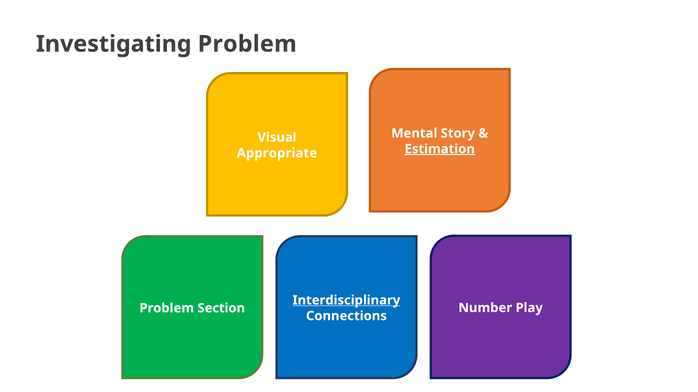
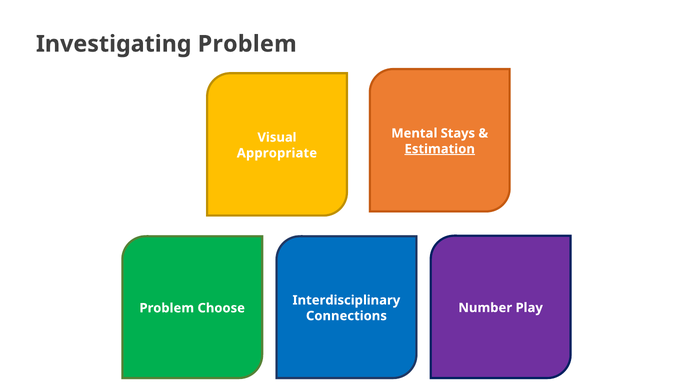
Story: Story -> Stays
Interdisciplinary underline: present -> none
Section: Section -> Choose
